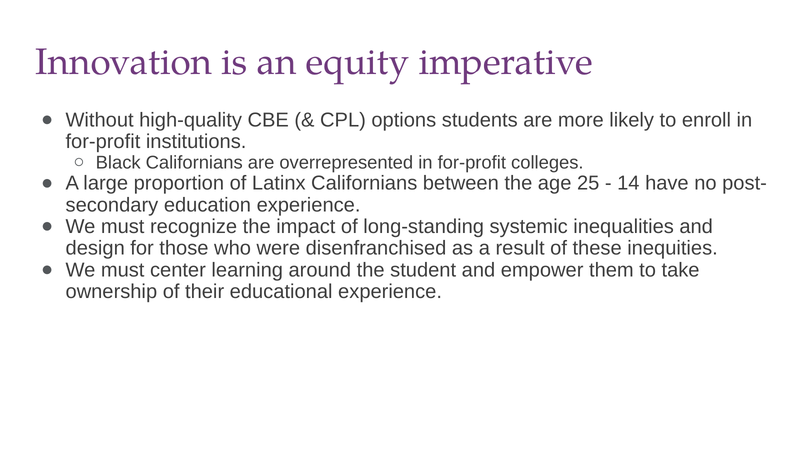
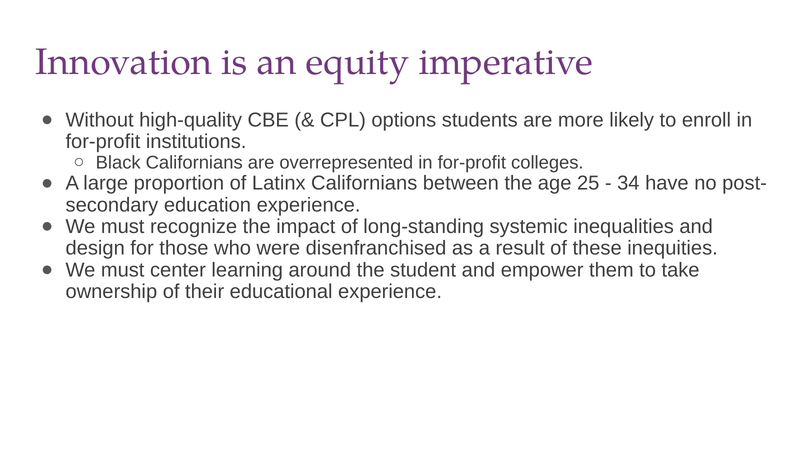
14: 14 -> 34
